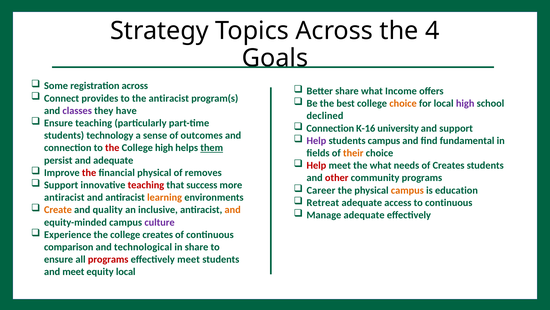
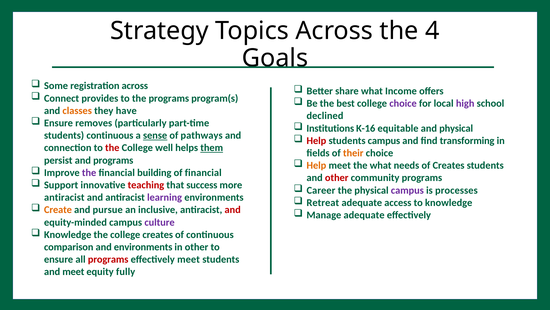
the antiracist: antiracist -> programs
choice at (403, 103) colour: orange -> purple
classes colour: purple -> orange
Ensure teaching: teaching -> removes
Connection at (330, 128): Connection -> Institutions
university: university -> equitable
and support: support -> physical
students technology: technology -> continuous
sense underline: none -> present
outcomes: outcomes -> pathways
Help at (316, 140) colour: purple -> red
fundamental: fundamental -> transforming
College high: high -> well
and adequate: adequate -> programs
Help at (316, 165) colour: red -> orange
the at (89, 172) colour: red -> purple
financial physical: physical -> building
of removes: removes -> financial
campus at (407, 190) colour: orange -> purple
education: education -> processes
learning colour: orange -> purple
to continuous: continuous -> knowledge
quality: quality -> pursue
and at (233, 209) colour: orange -> red
Experience at (68, 234): Experience -> Knowledge
and technological: technological -> environments
in share: share -> other
equity local: local -> fully
